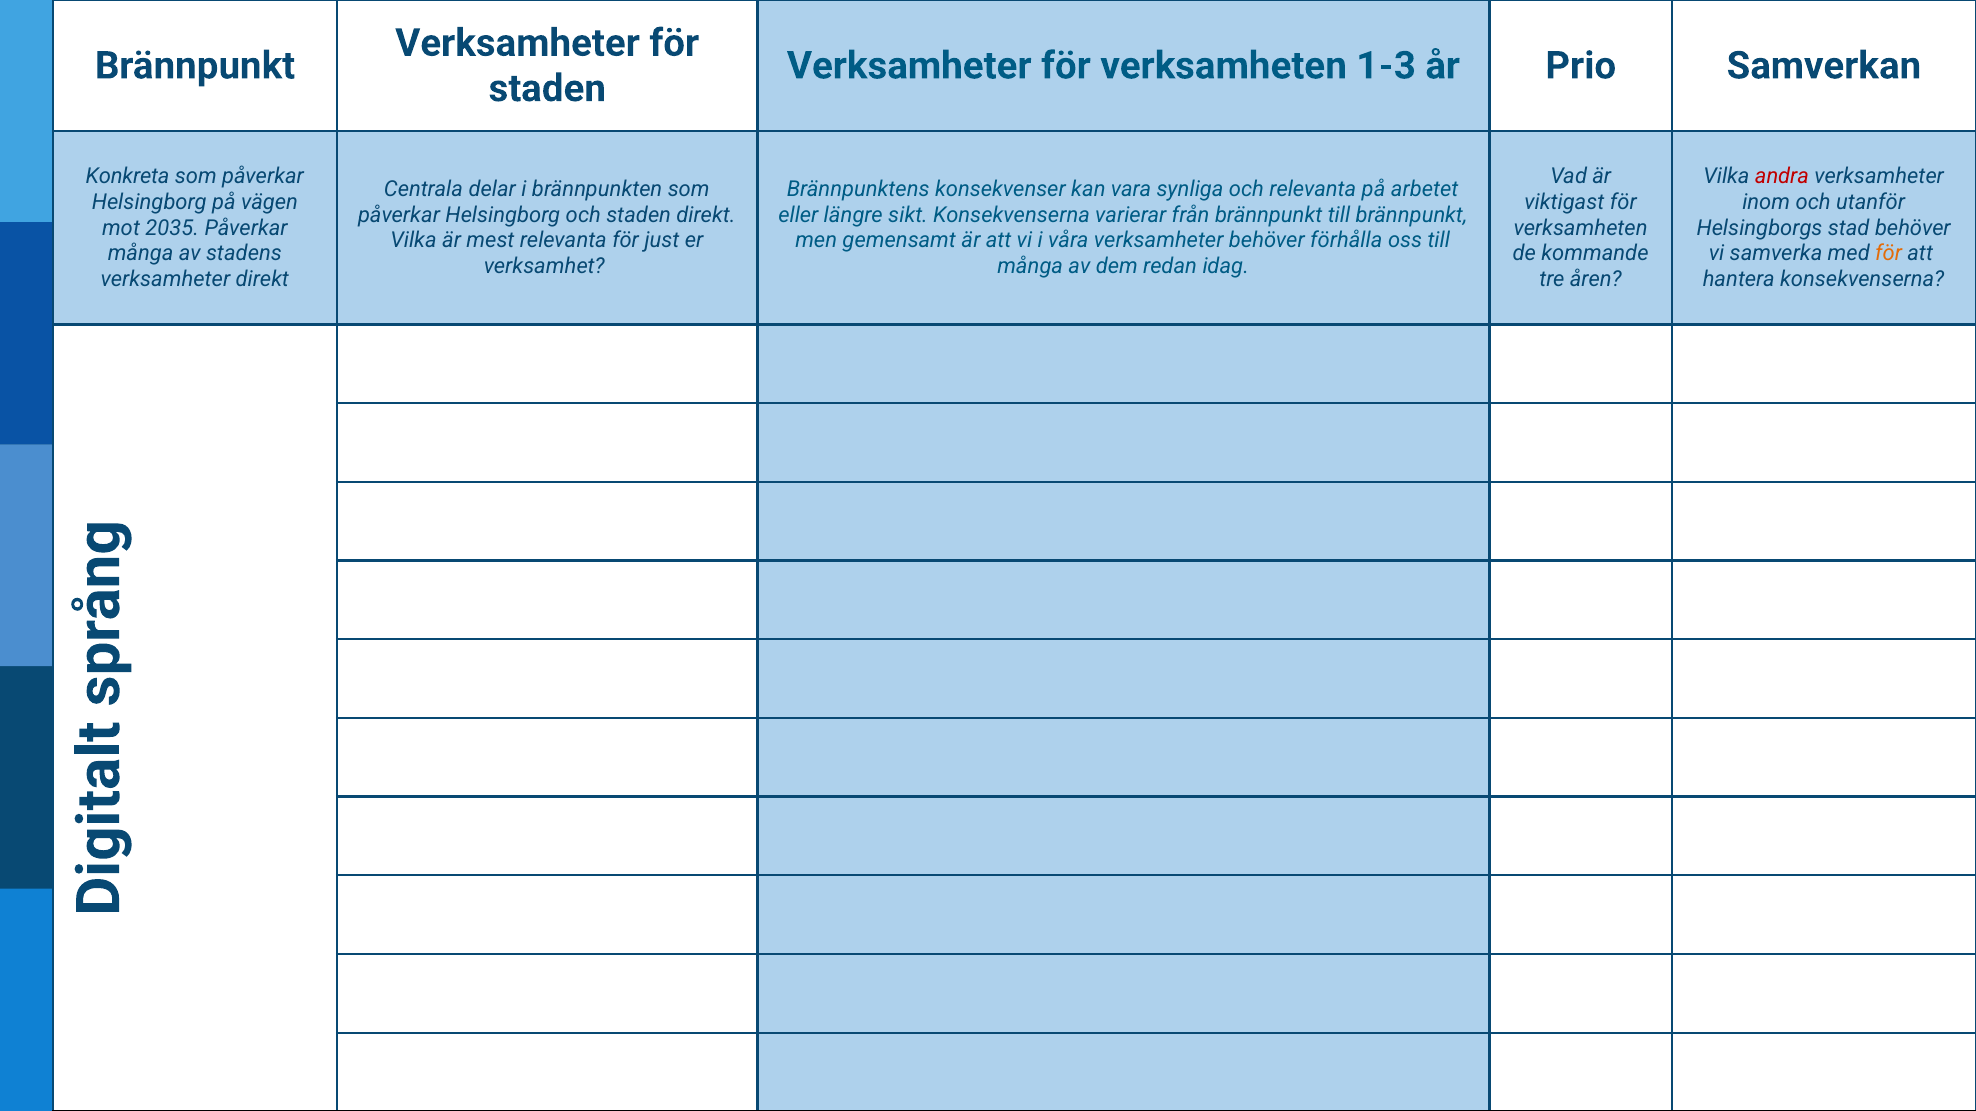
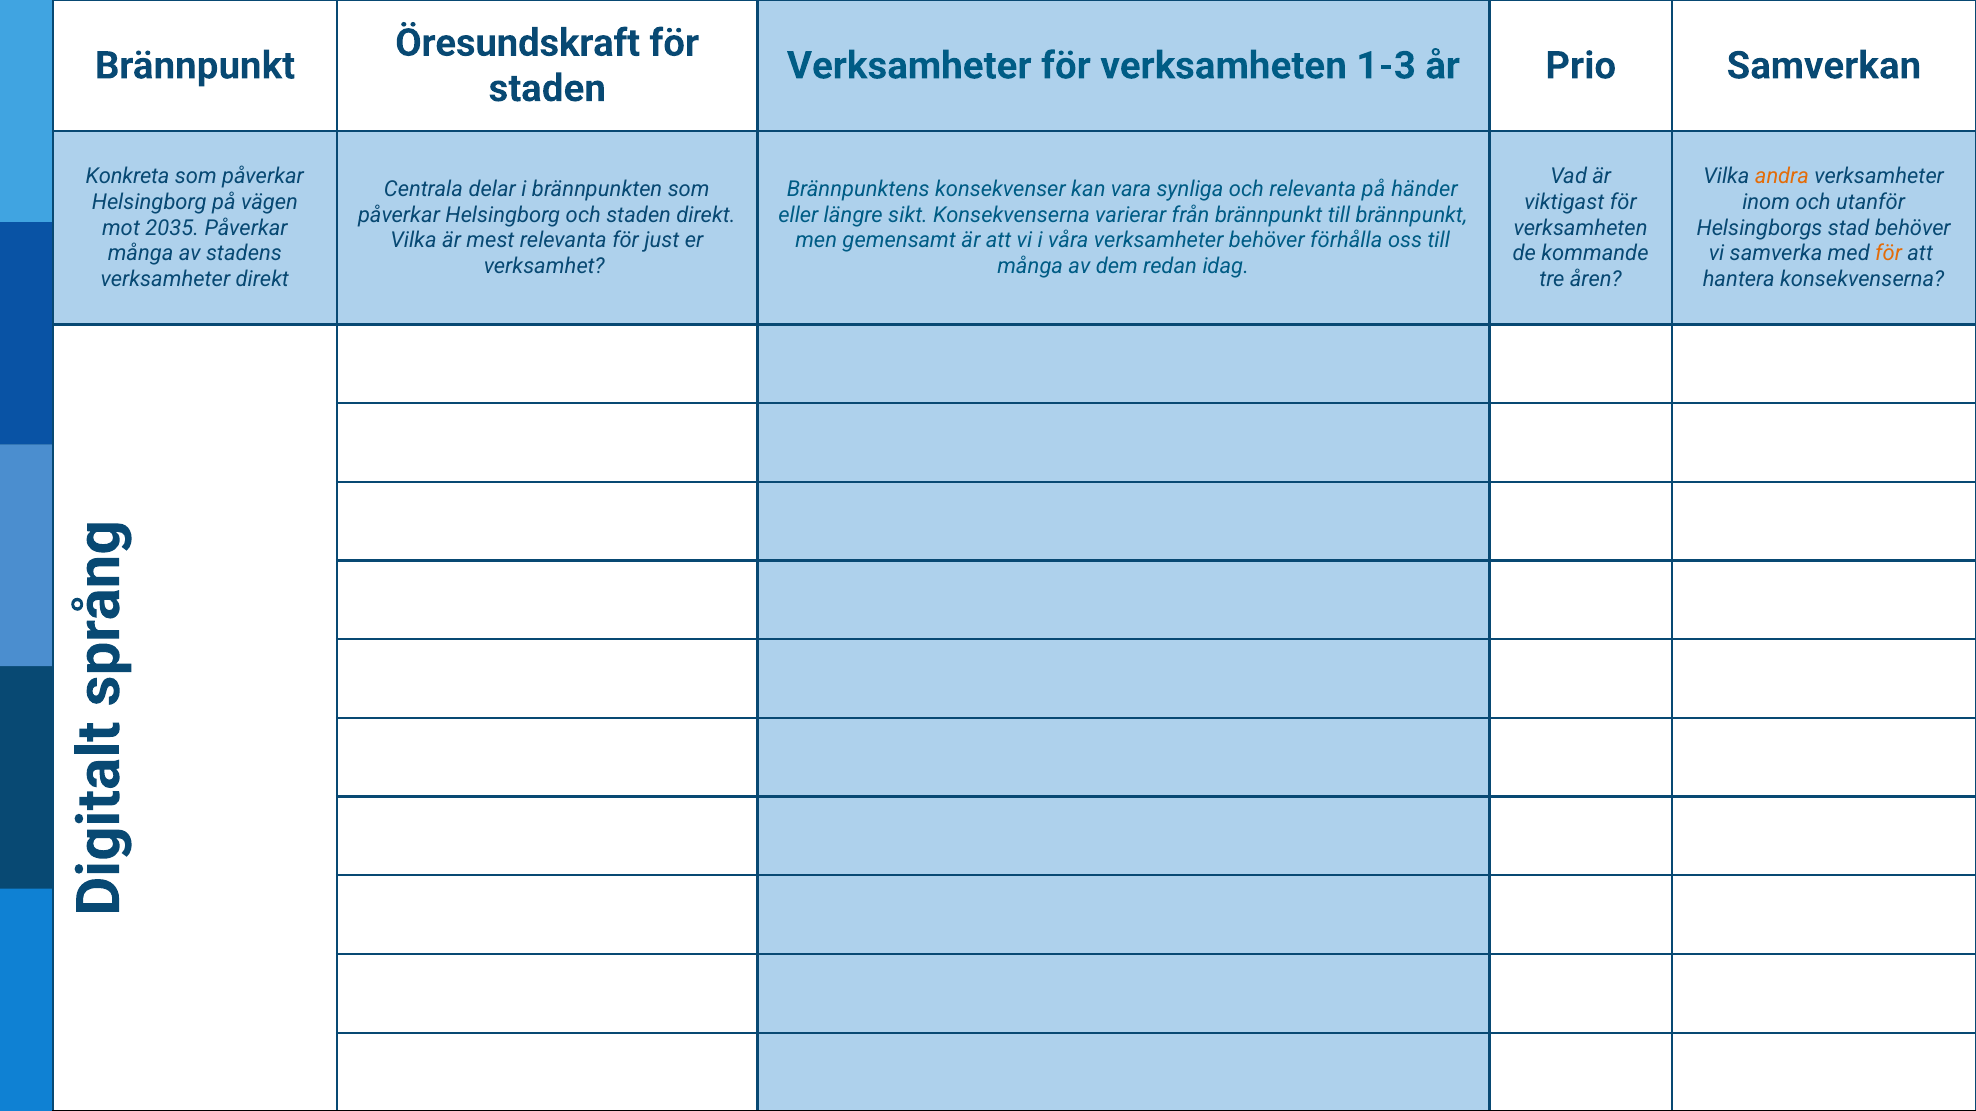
Verksamheter at (517, 43): Verksamheter -> Öresundskraft
andra colour: red -> orange
arbetet: arbetet -> händer
